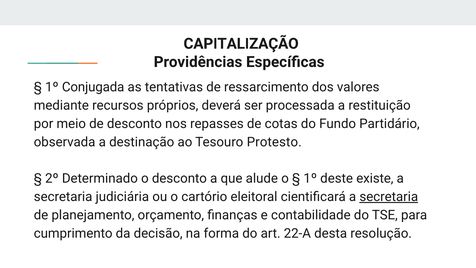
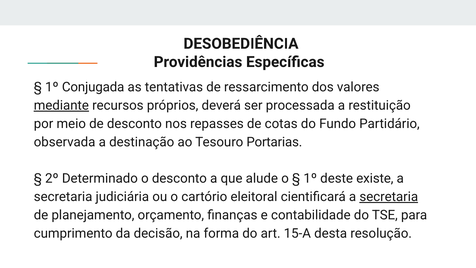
CAPITALIZAÇÃO: CAPITALIZAÇÃO -> DESOBEDIÊNCIA
mediante underline: none -> present
Protesto: Protesto -> Portarias
22-A: 22-A -> 15-A
